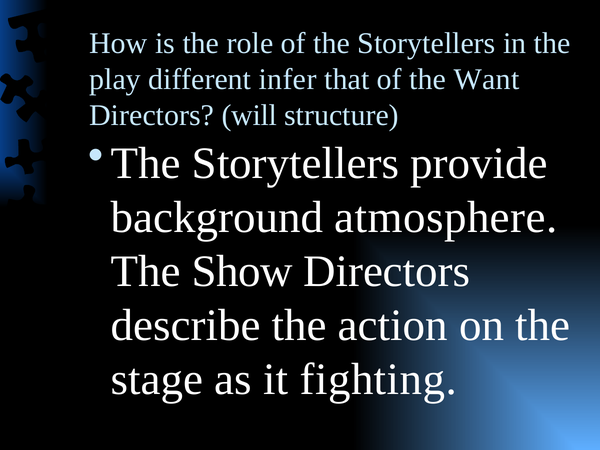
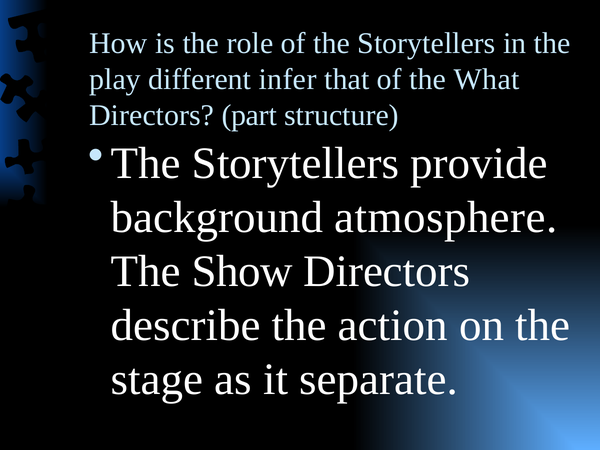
Want: Want -> What
will: will -> part
fighting: fighting -> separate
